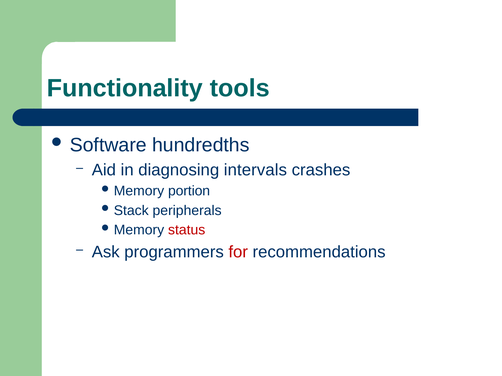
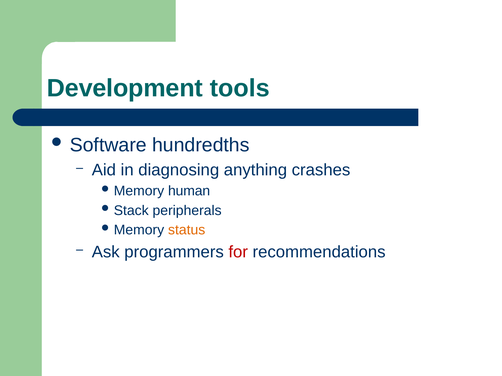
Functionality: Functionality -> Development
intervals: intervals -> anything
portion: portion -> human
status colour: red -> orange
